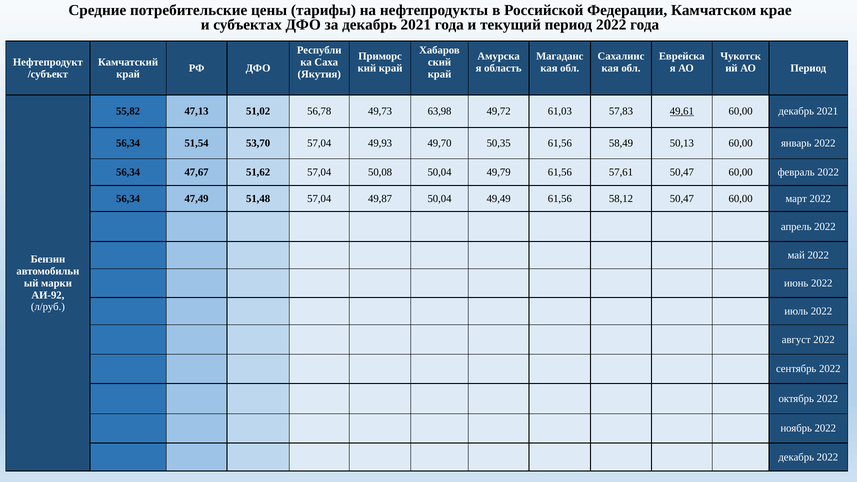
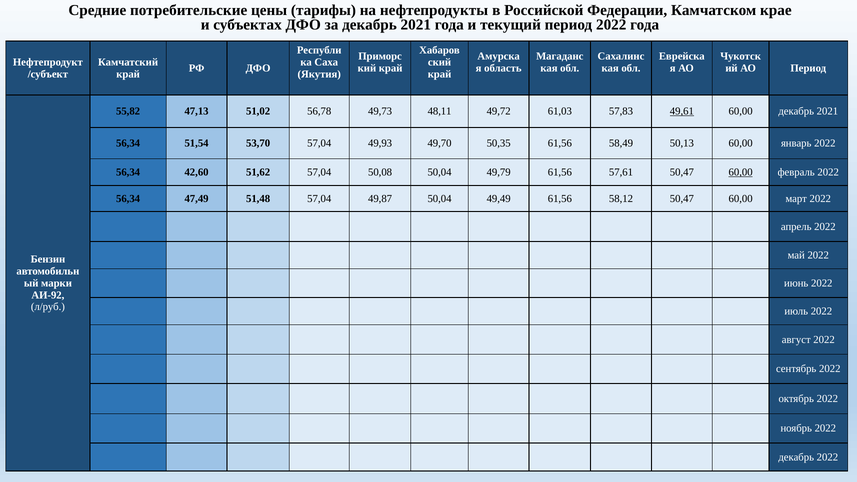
63,98: 63,98 -> 48,11
47,67: 47,67 -> 42,60
60,00 at (741, 172) underline: none -> present
